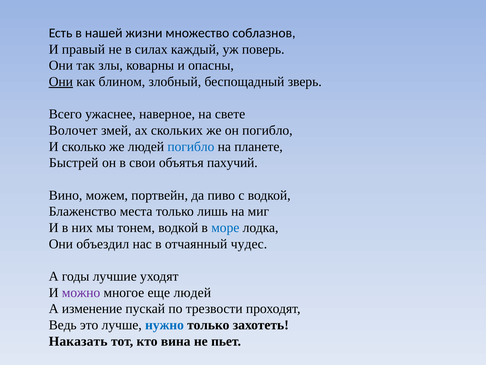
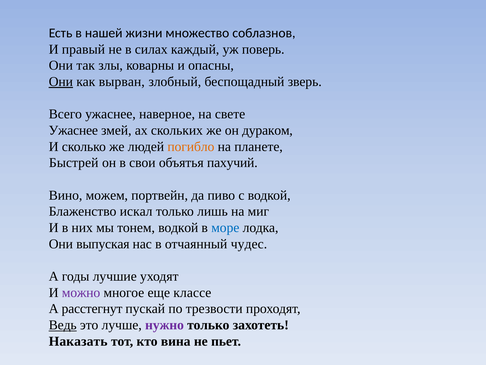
блином: блином -> вырван
Волочет at (73, 130): Волочет -> Ужаснее
он погибло: погибло -> дураком
погибло at (191, 146) colour: blue -> orange
места: места -> искал
объездил: объездил -> выпуская
еще людей: людей -> классе
изменение: изменение -> расстегнут
Ведь underline: none -> present
нужно colour: blue -> purple
